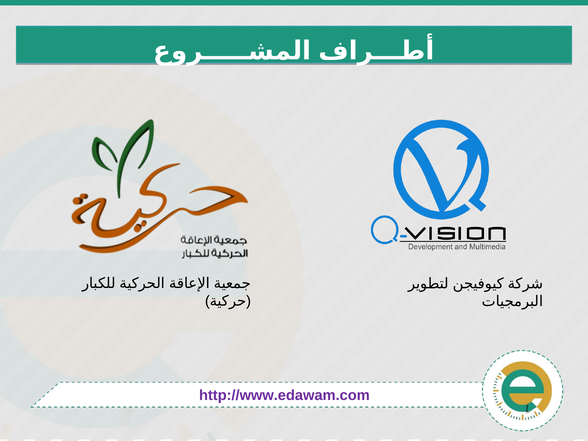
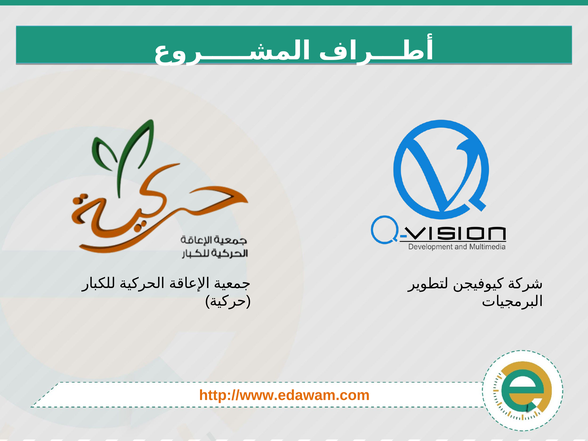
http://www.edawam.com colour: purple -> orange
